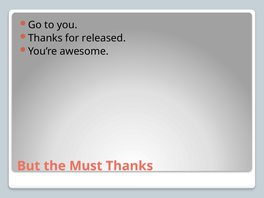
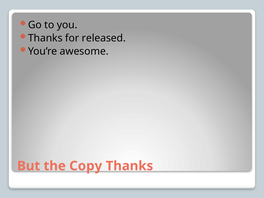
Must: Must -> Copy
